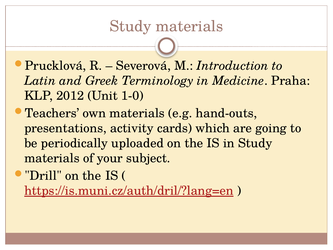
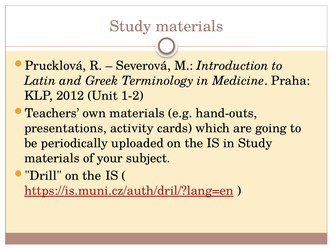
1-0: 1-0 -> 1-2
